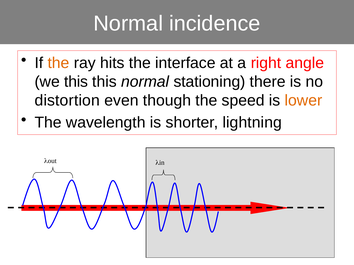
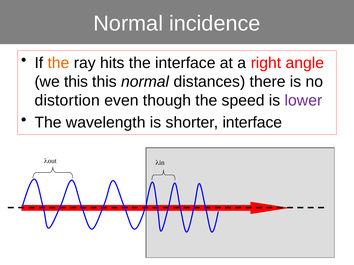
stationing: stationing -> distances
lower colour: orange -> purple
shorter lightning: lightning -> interface
